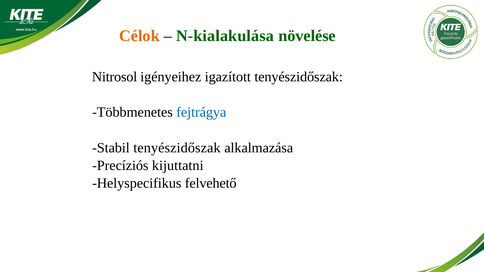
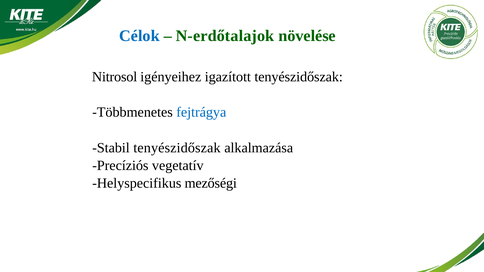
Célok colour: orange -> blue
N-kialakulása: N-kialakulása -> N-erdőtalajok
kijuttatni: kijuttatni -> vegetatív
felvehető: felvehető -> mezőségi
